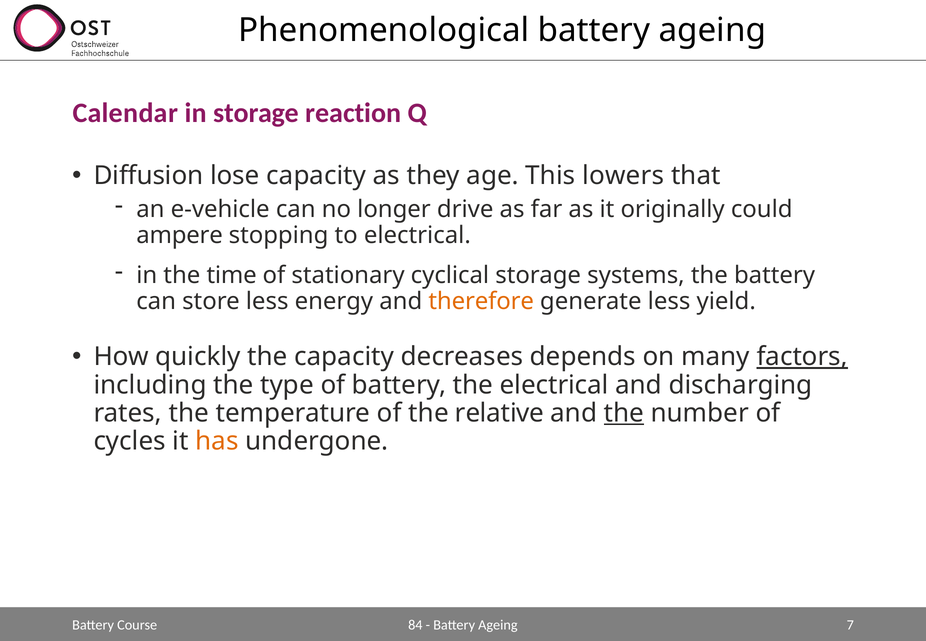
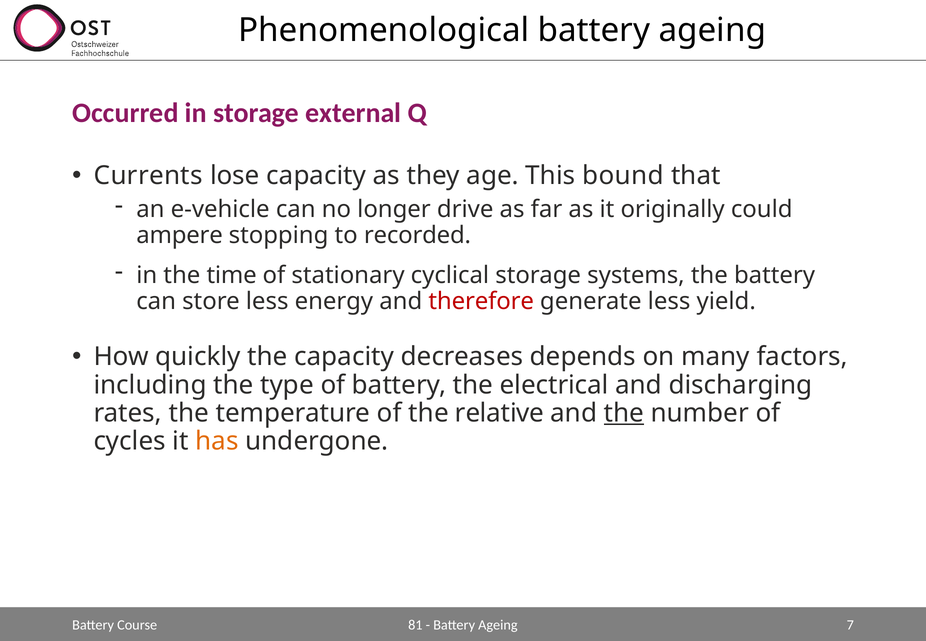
Calendar: Calendar -> Occurred
reaction: reaction -> external
Diffusion: Diffusion -> Currents
lowers: lowers -> bound
to electrical: electrical -> recorded
therefore colour: orange -> red
factors underline: present -> none
84: 84 -> 81
